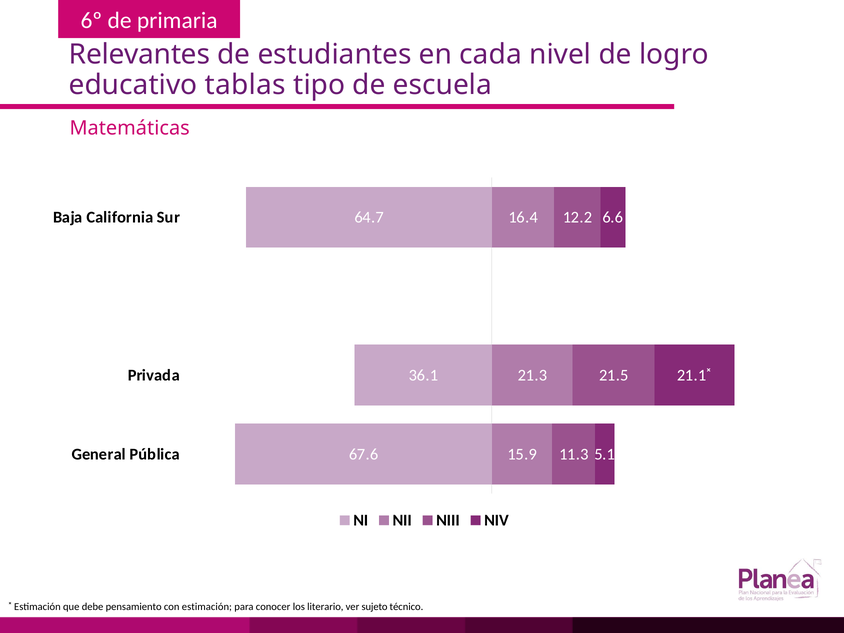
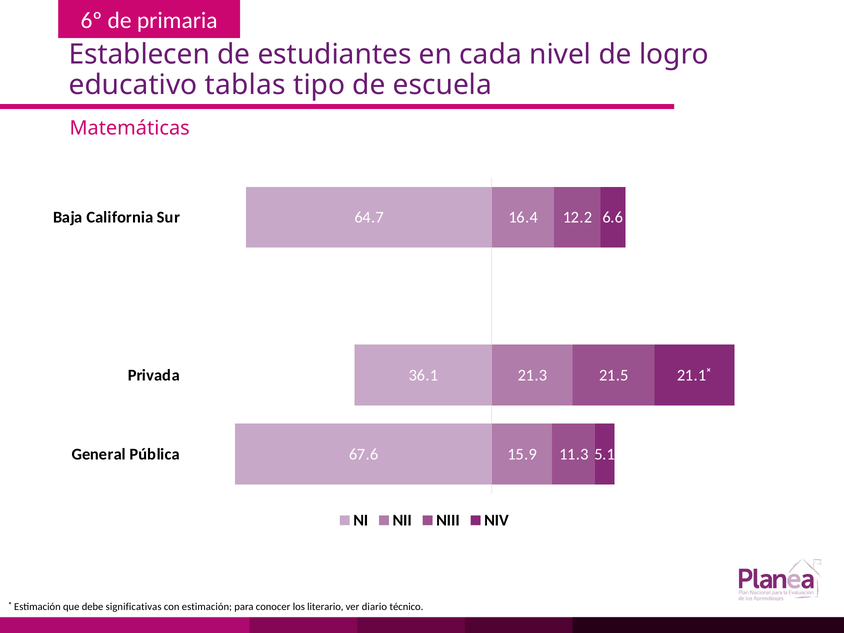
Relevantes: Relevantes -> Establecen
pensamiento: pensamiento -> significativas
sujeto: sujeto -> diario
